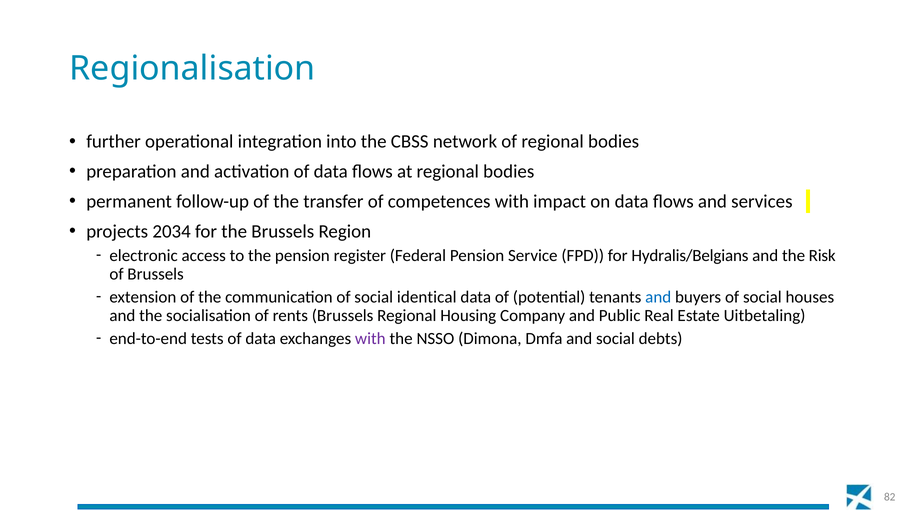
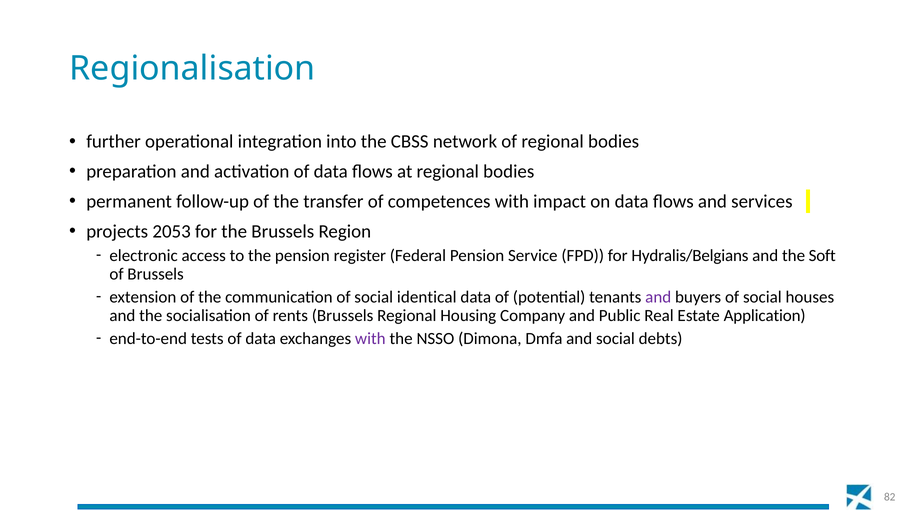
2034: 2034 -> 2053
Risk: Risk -> Soft
and at (658, 297) colour: blue -> purple
Uitbetaling: Uitbetaling -> Application
